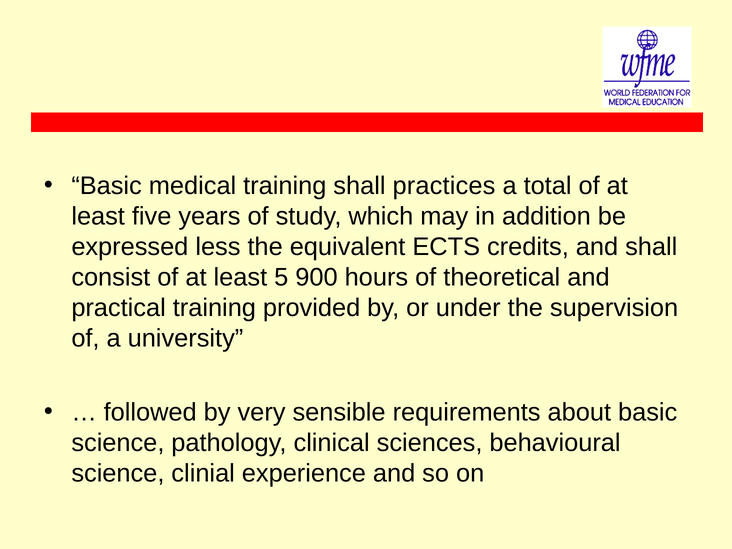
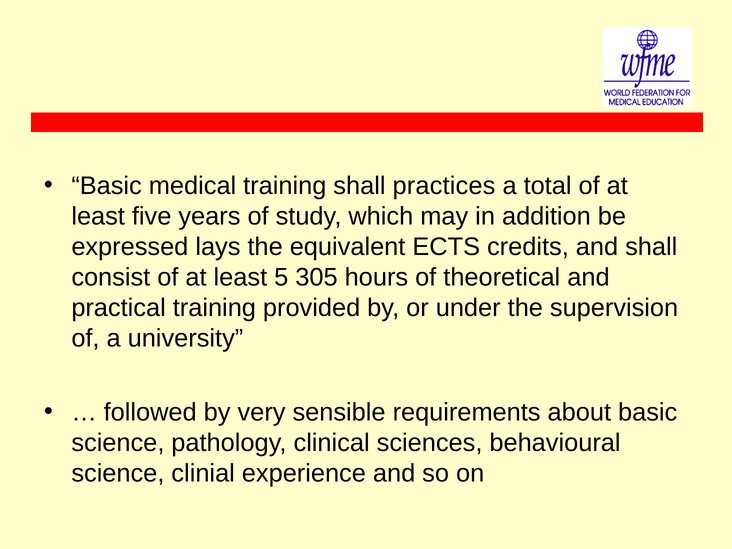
less: less -> lays
900: 900 -> 305
